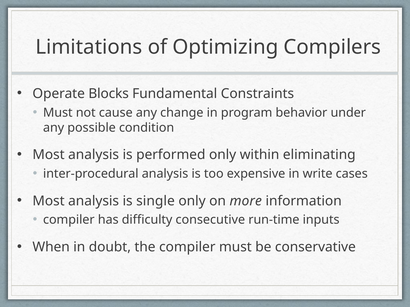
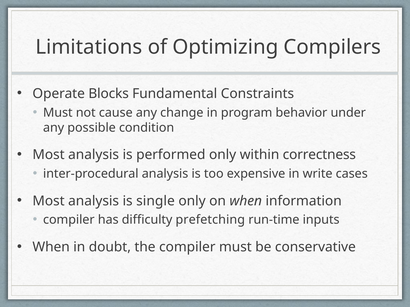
eliminating: eliminating -> correctness
on more: more -> when
consecutive: consecutive -> prefetching
